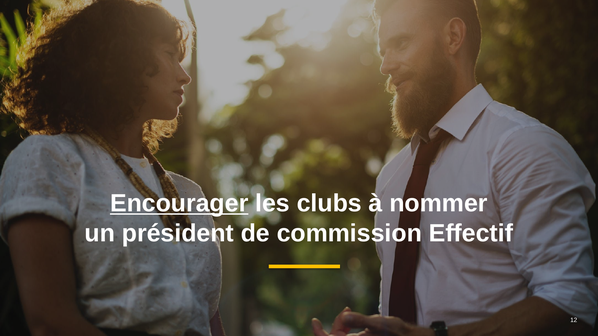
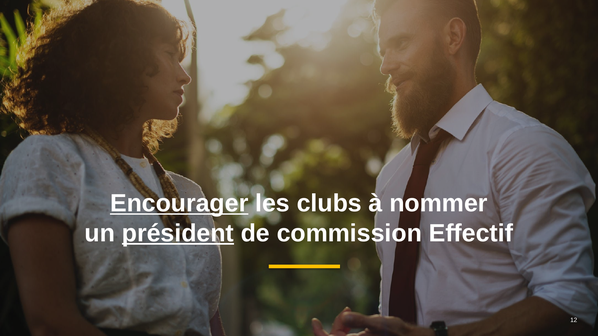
président underline: none -> present
